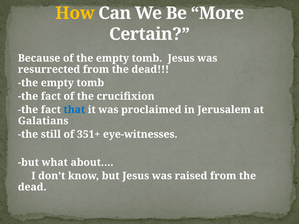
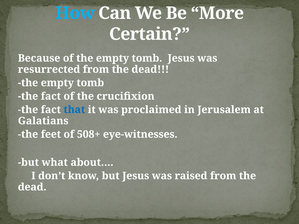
How colour: yellow -> light blue
still: still -> feet
351+: 351+ -> 508+
